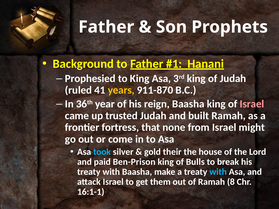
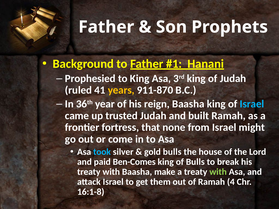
Israel at (252, 104) colour: pink -> light blue
gold their: their -> bulls
Ben-Prison: Ben-Prison -> Ben-Comes
with at (218, 172) colour: light blue -> light green
8: 8 -> 4
16:1-1: 16:1-1 -> 16:1-8
